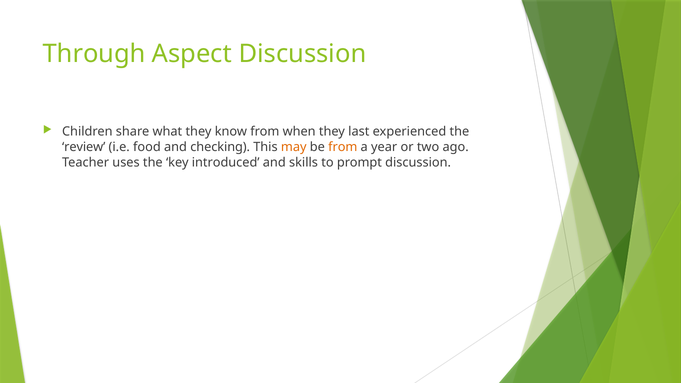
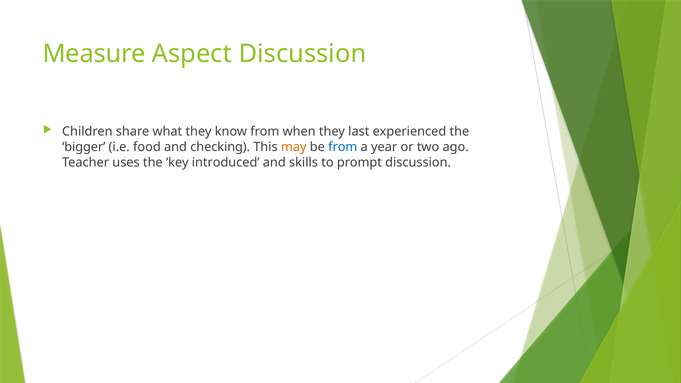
Through: Through -> Measure
review: review -> bigger
from at (343, 147) colour: orange -> blue
